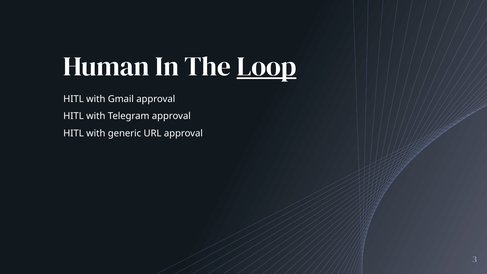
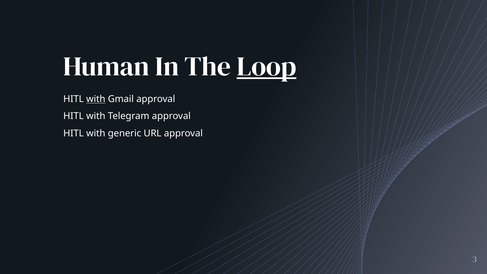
with at (96, 99) underline: none -> present
